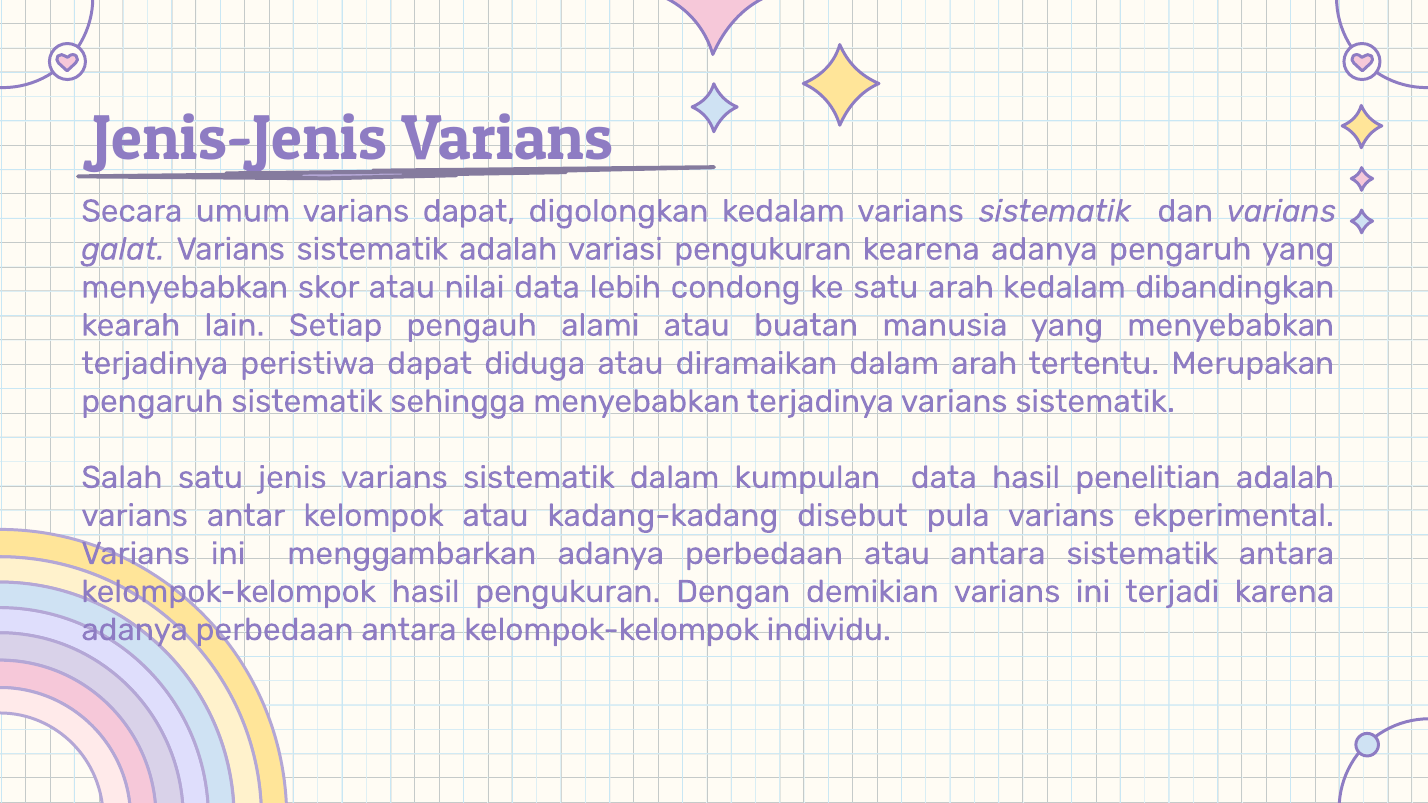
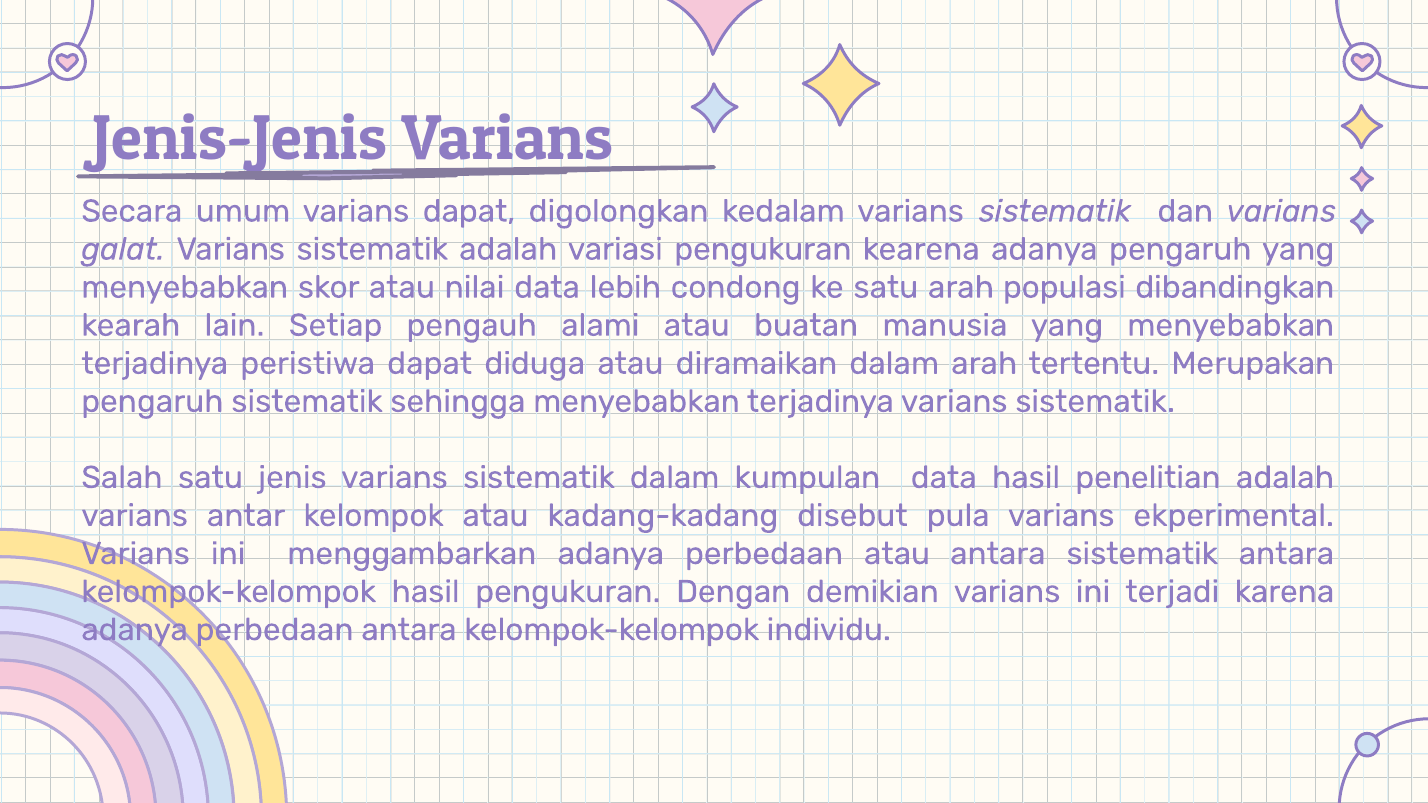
arah kedalam: kedalam -> populasi
